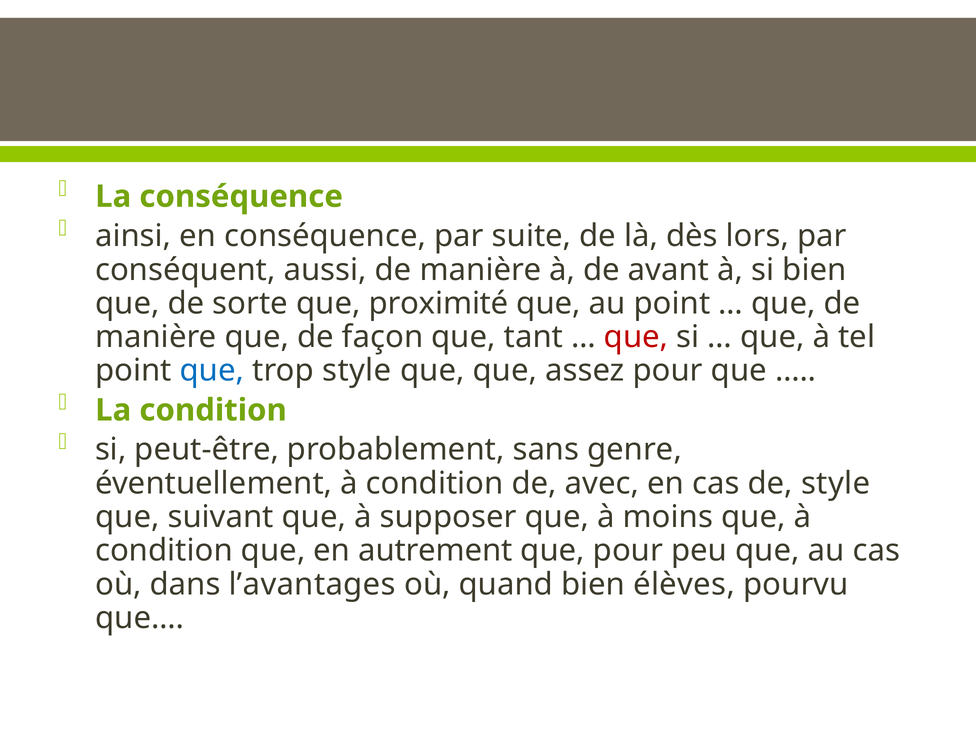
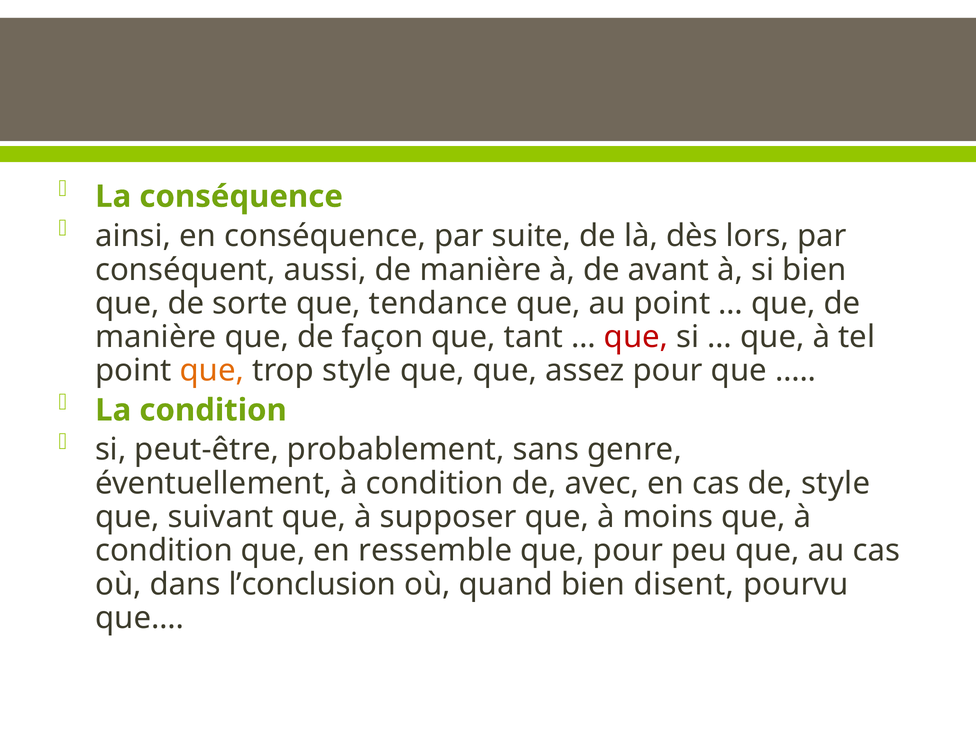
proximité: proximité -> tendance
que at (212, 371) colour: blue -> orange
autrement: autrement -> ressemble
l’avantages: l’avantages -> l’conclusion
élèves: élèves -> disent
